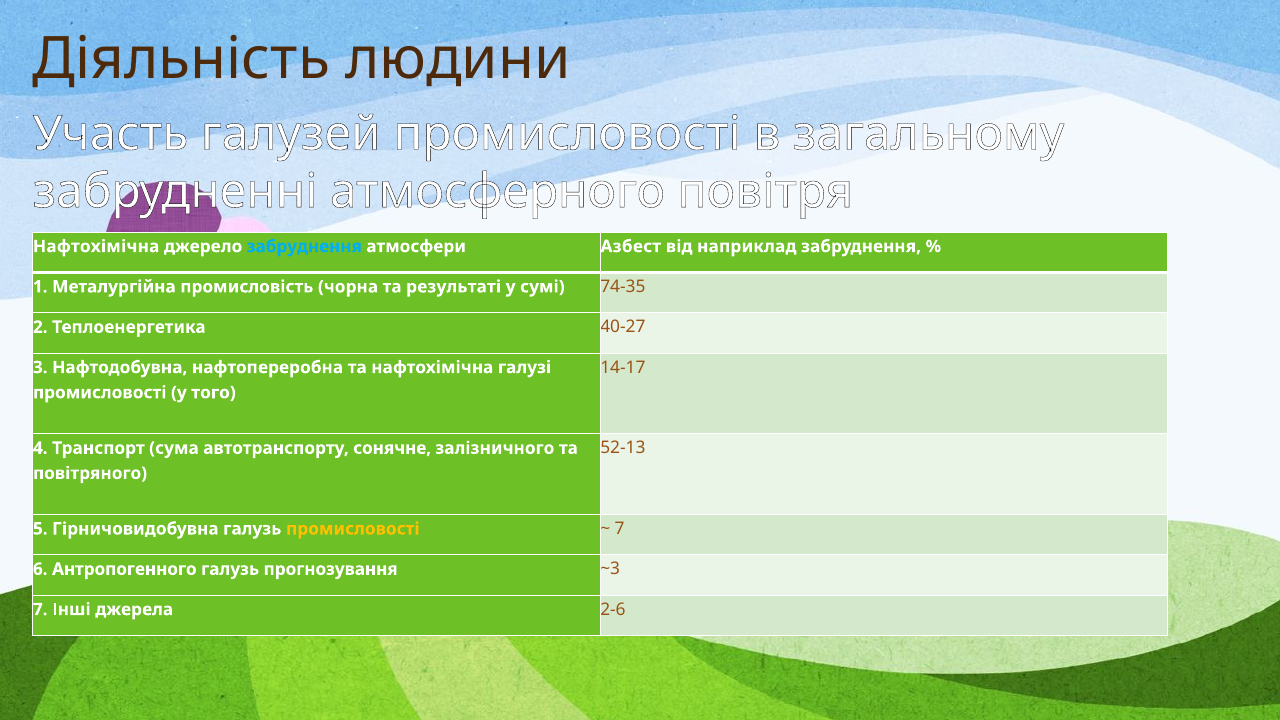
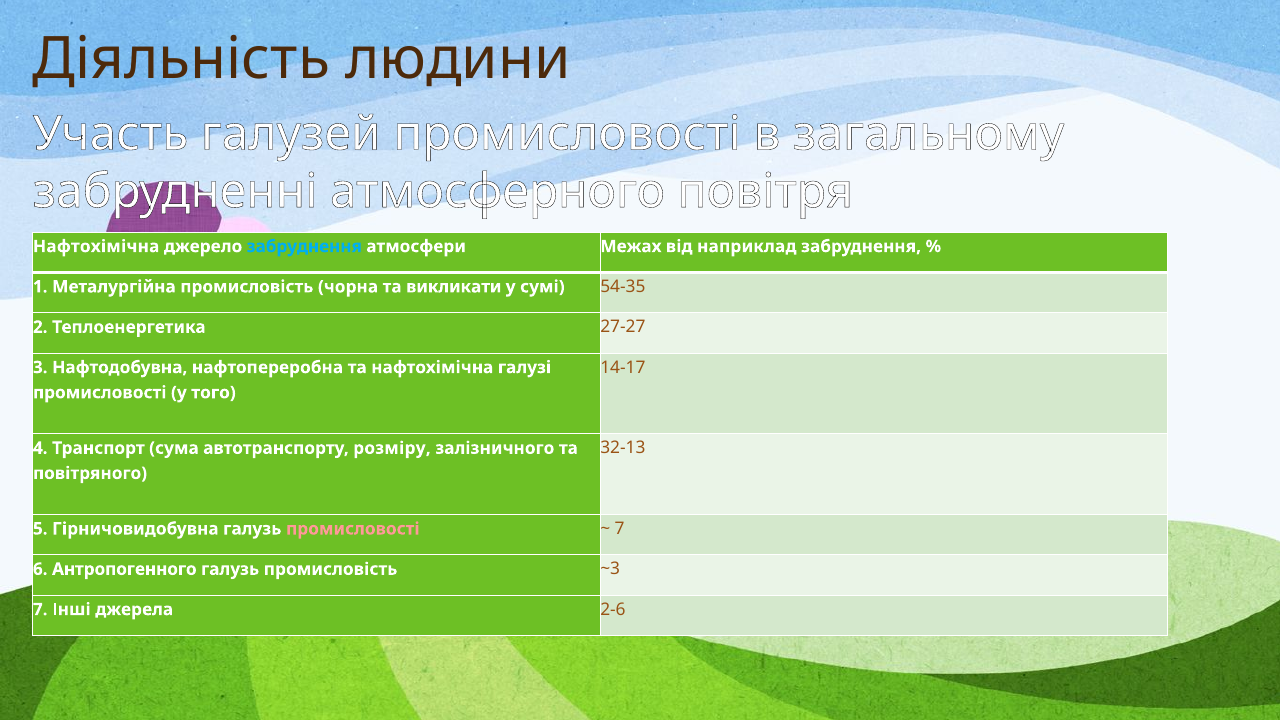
Азбест: Азбест -> Межах
результаті: результаті -> викликати
74-35: 74-35 -> 54-35
40-27: 40-27 -> 27-27
52-13: 52-13 -> 32-13
сонячне: сонячне -> розміру
промисловості at (353, 529) colour: yellow -> pink
галузь прогнозування: прогнозування -> промисловість
